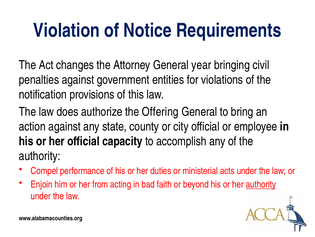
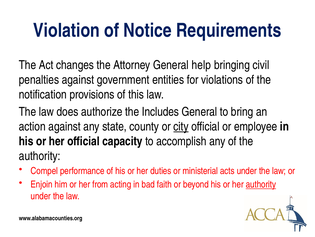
year: year -> help
Offering: Offering -> Includes
city underline: none -> present
